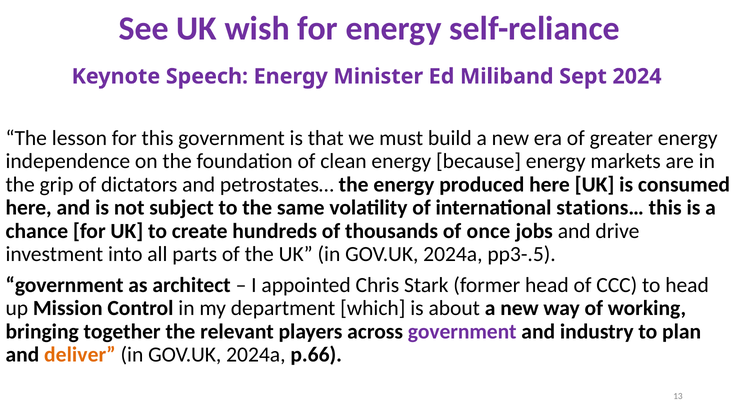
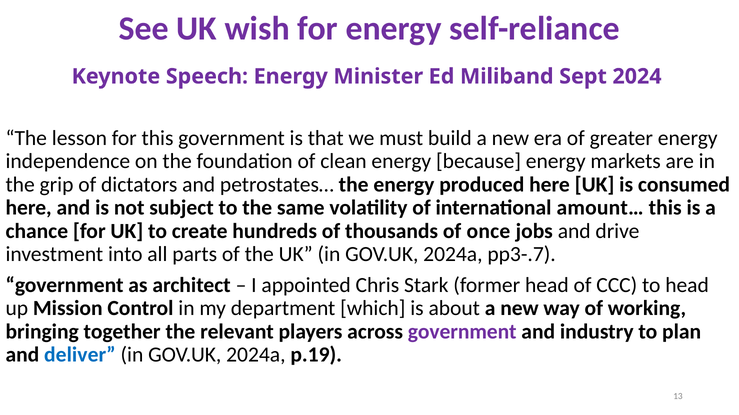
stations…: stations… -> amount…
pp3-.5: pp3-.5 -> pp3-.7
deliver colour: orange -> blue
p.66: p.66 -> p.19
